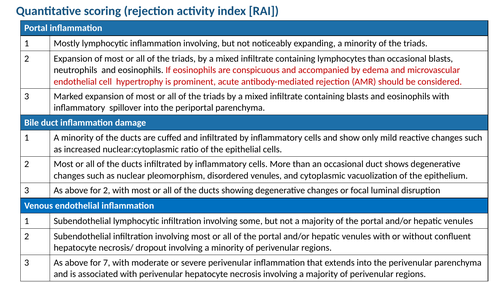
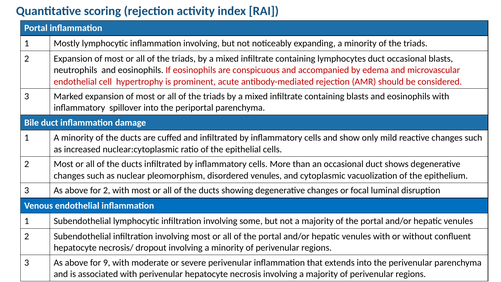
lymphocytes than: than -> duct
7: 7 -> 9
